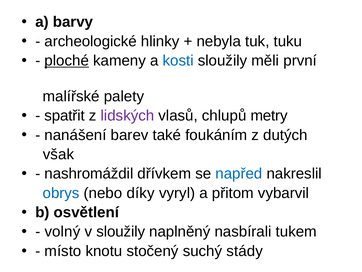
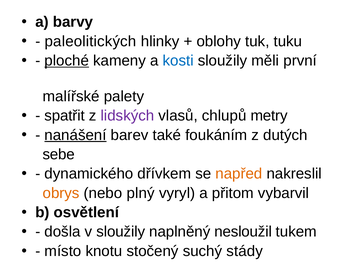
archeologické: archeologické -> paleolitických
nebyla: nebyla -> oblohy
nanášení underline: none -> present
však: však -> sebe
nashromáždil: nashromáždil -> dynamického
napřed colour: blue -> orange
obrys colour: blue -> orange
díky: díky -> plný
volný: volný -> došla
nasbírali: nasbírali -> nesloužil
